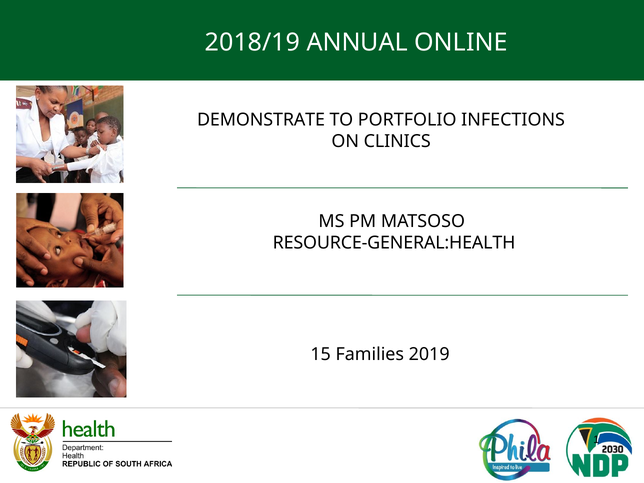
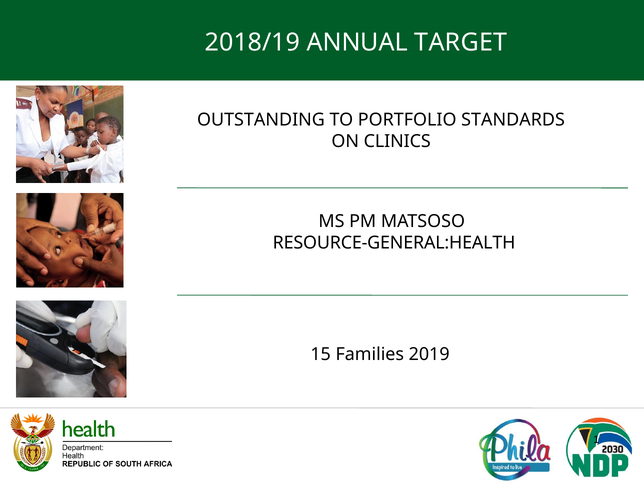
ONLINE: ONLINE -> TARGET
DEMONSTRATE: DEMONSTRATE -> OUTSTANDING
INFECTIONS: INFECTIONS -> STANDARDS
